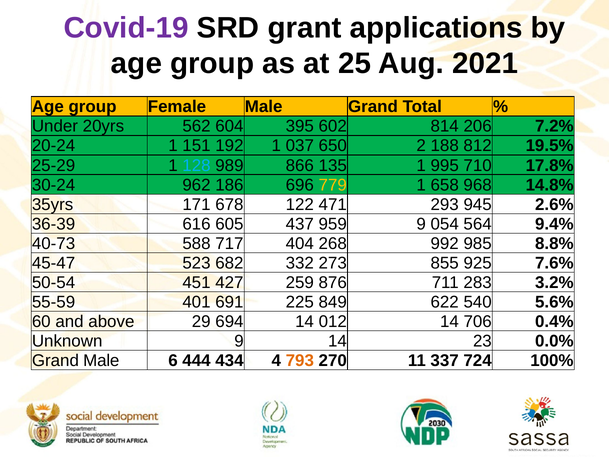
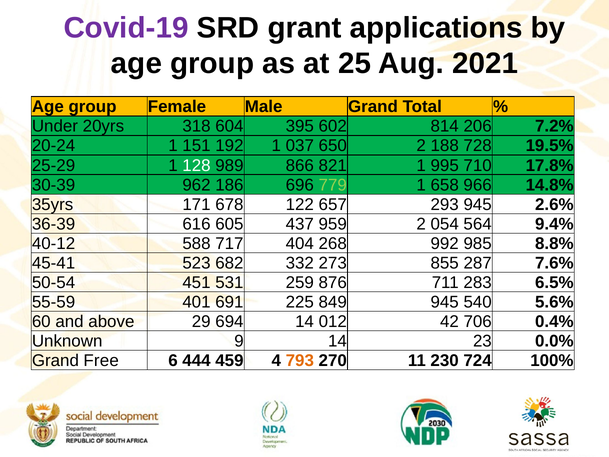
562: 562 -> 318
812: 812 -> 728
128 colour: light blue -> white
135: 135 -> 821
30-24: 30-24 -> 30-39
779 colour: yellow -> light green
968: 968 -> 966
471: 471 -> 657
959 9: 9 -> 2
40-73: 40-73 -> 40-12
45-47: 45-47 -> 45-41
925: 925 -> 287
427: 427 -> 531
3.2%: 3.2% -> 6.5%
849 622: 622 -> 945
012 14: 14 -> 42
Grand Male: Male -> Free
434: 434 -> 459
337: 337 -> 230
